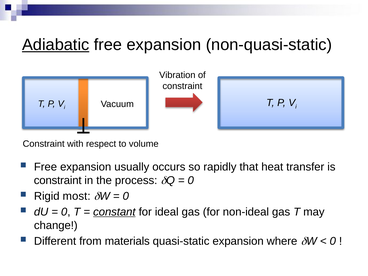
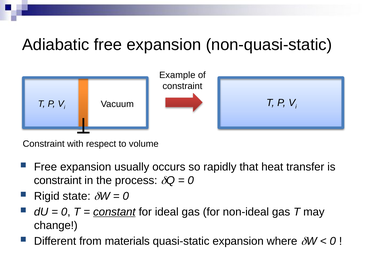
Adiabatic underline: present -> none
Vibration: Vibration -> Example
most: most -> state
